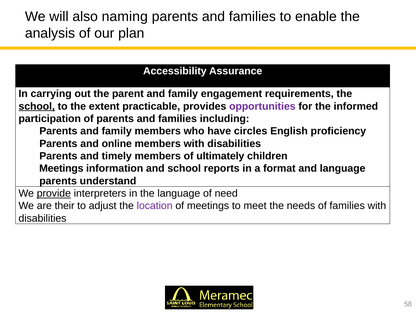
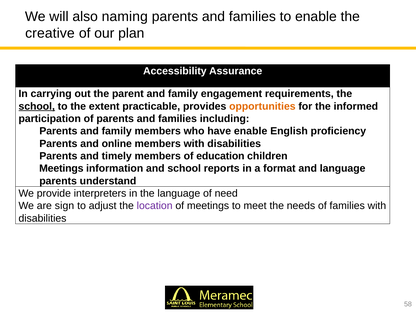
analysis: analysis -> creative
opportunities colour: purple -> orange
have circles: circles -> enable
ultimately: ultimately -> education
provide underline: present -> none
their: their -> sign
